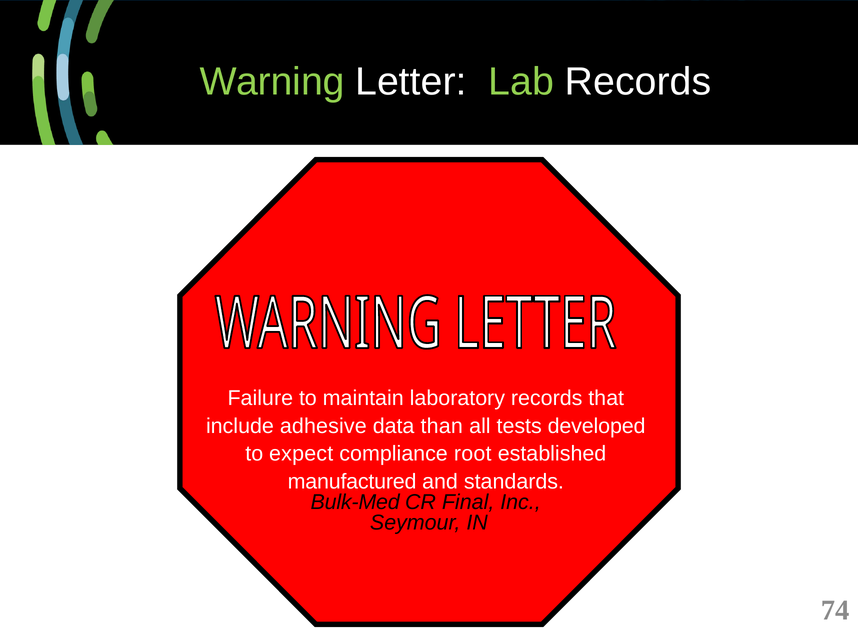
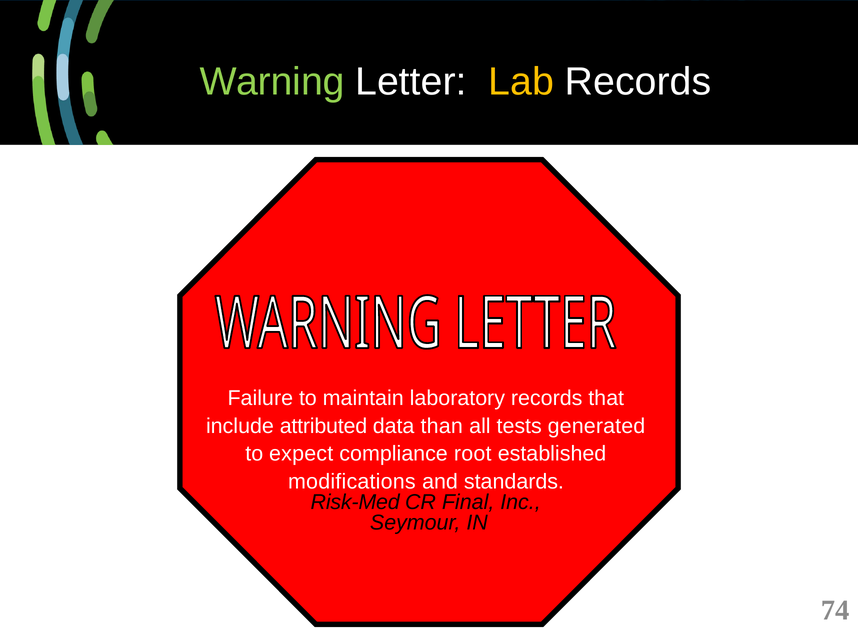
Lab colour: light green -> yellow
adhesive: adhesive -> attributed
developed: developed -> generated
manufactured: manufactured -> modifications
Bulk-Med: Bulk-Med -> Risk-Med
